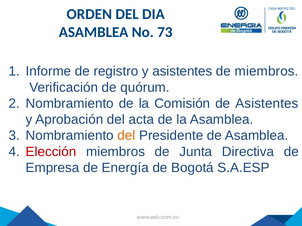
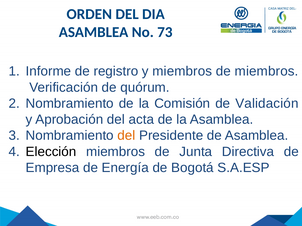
y asistentes: asistentes -> miembros
de Asistentes: Asistentes -> Validación
Elección colour: red -> black
